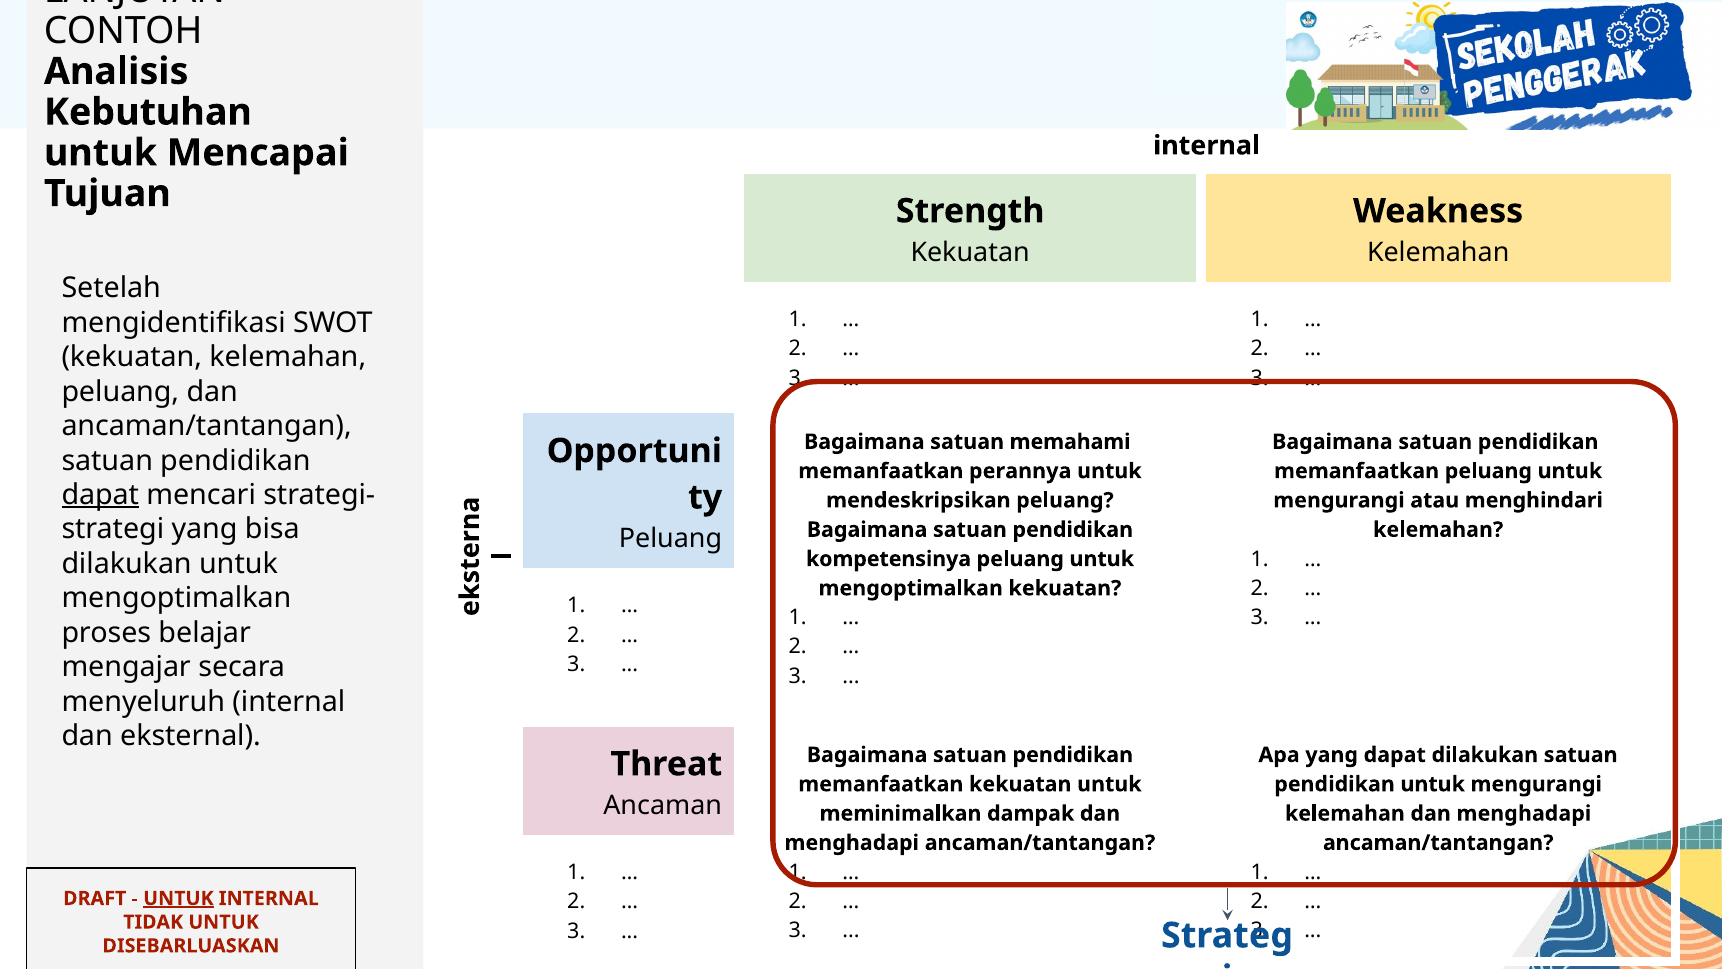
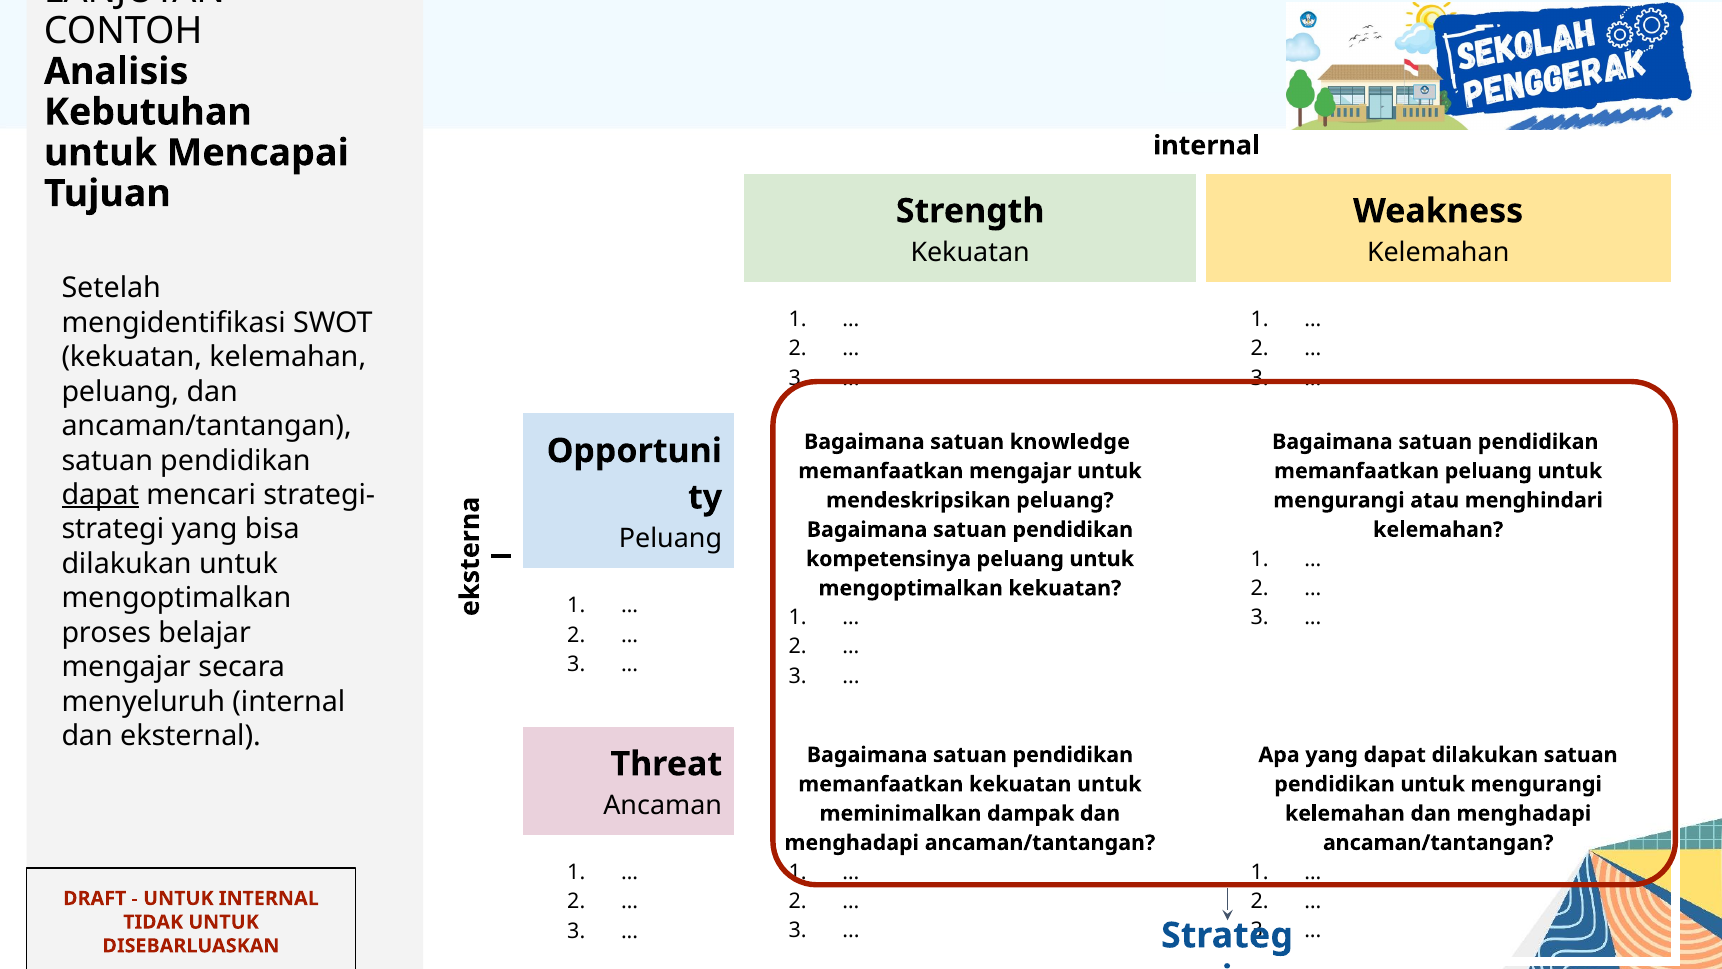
memahami: memahami -> knowledge
memanfaatkan perannya: perannya -> mengajar
UNTUK at (178, 898) underline: present -> none
